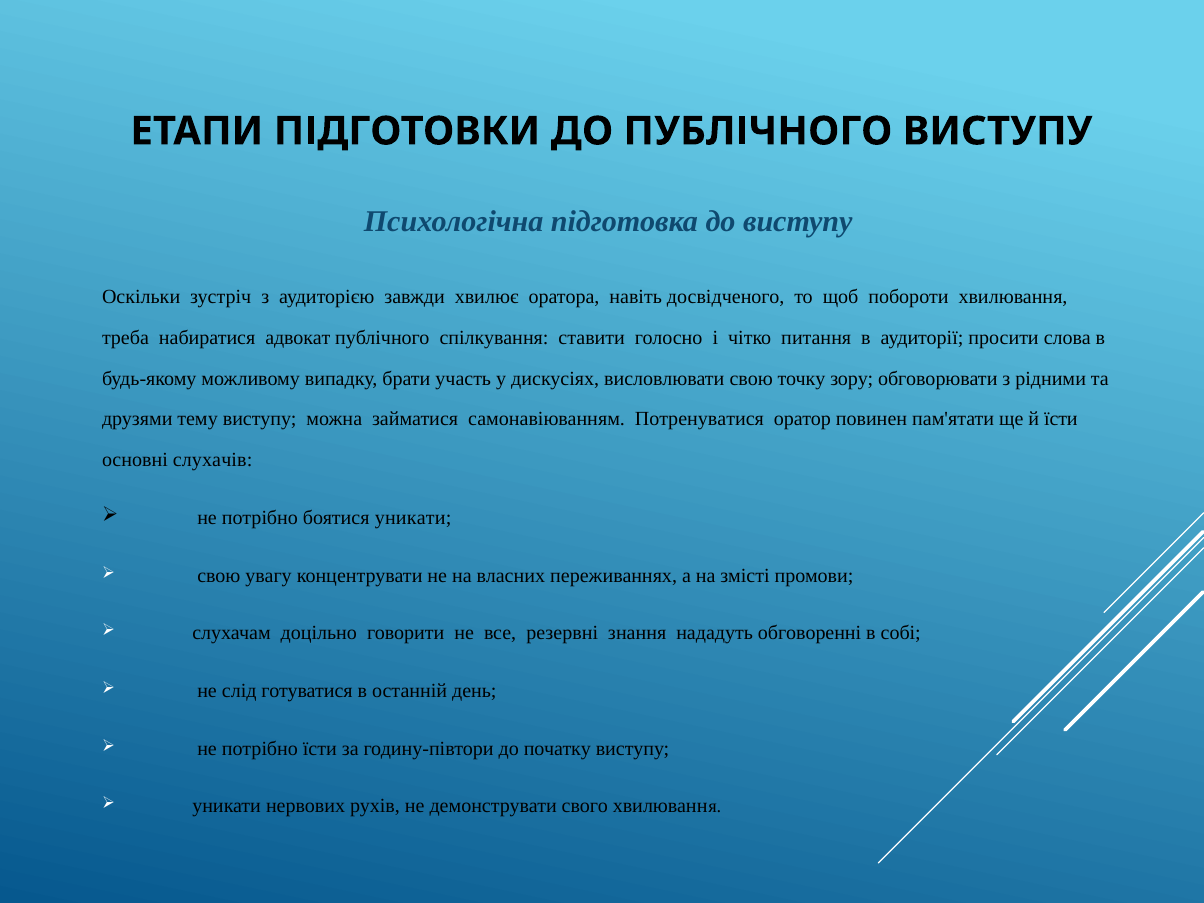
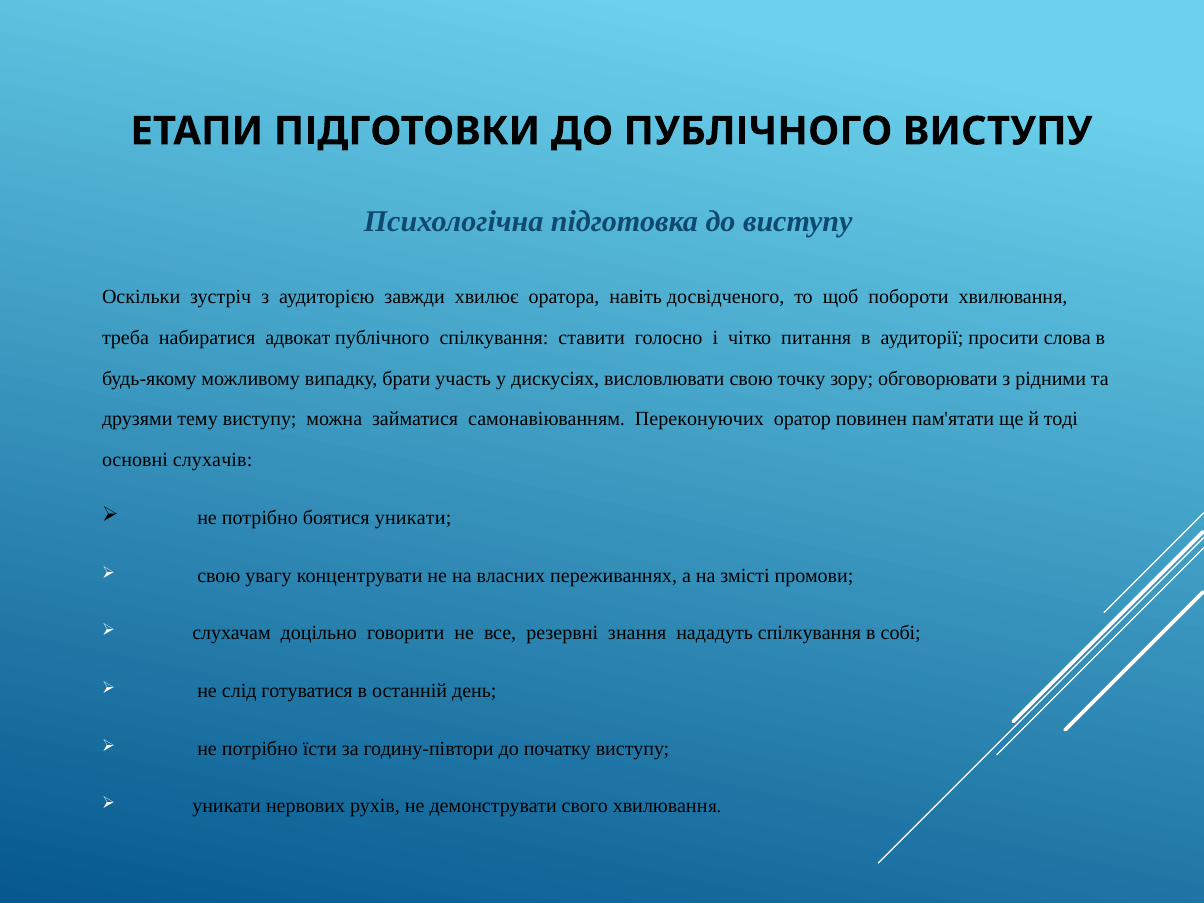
Потренуватися: Потренуватися -> Переконуючих
й їсти: їсти -> тоді
нададуть обговоренні: обговоренні -> спілкування
